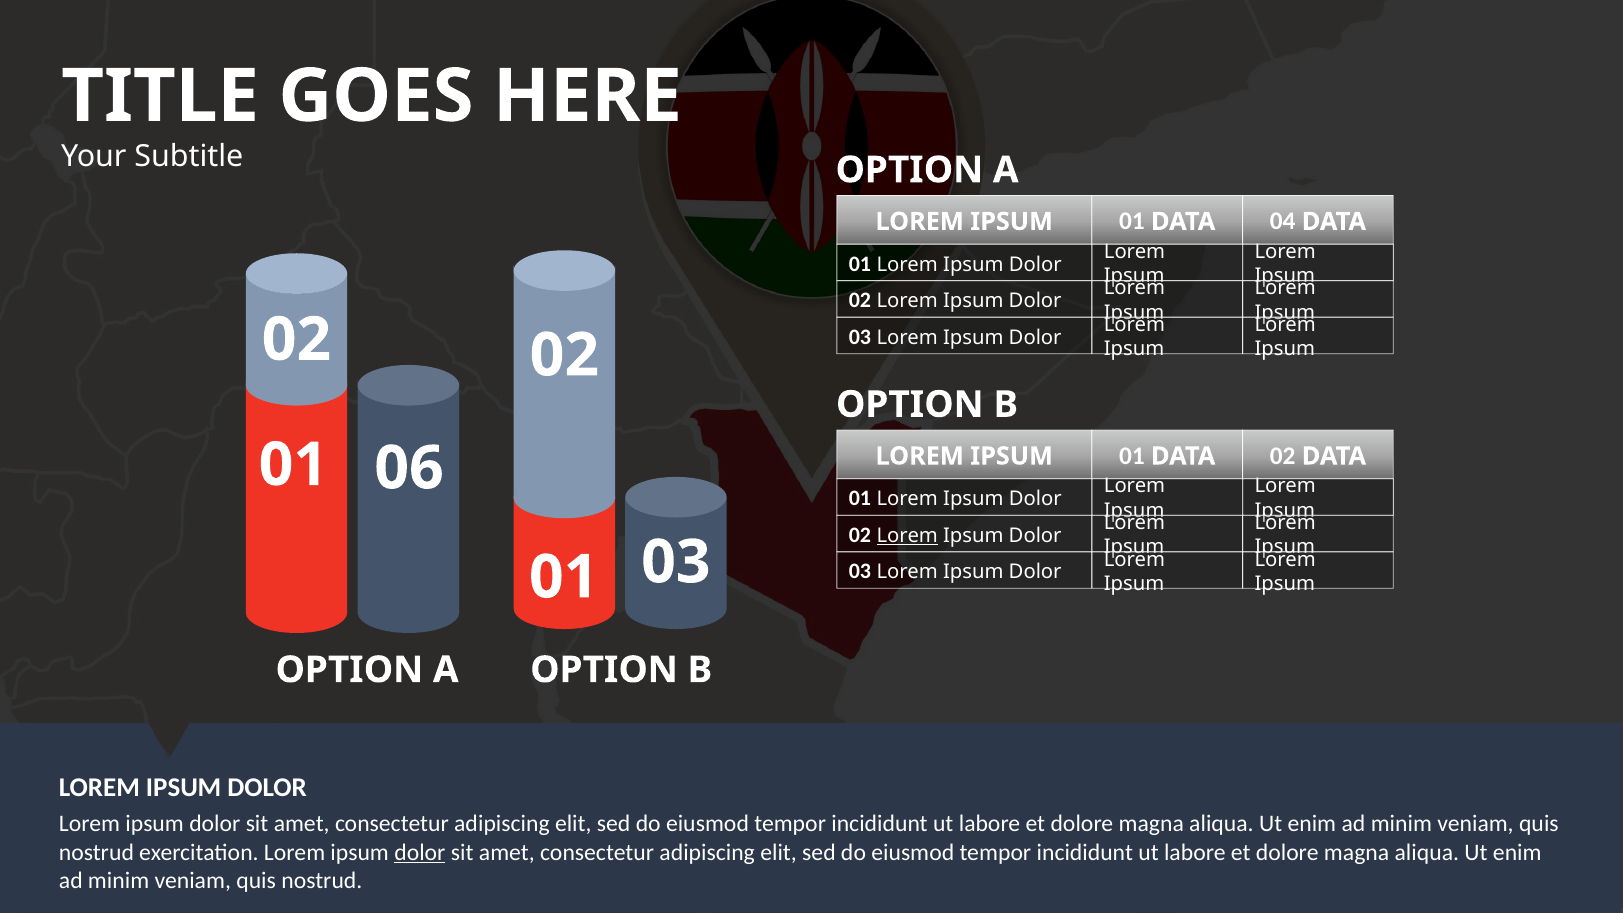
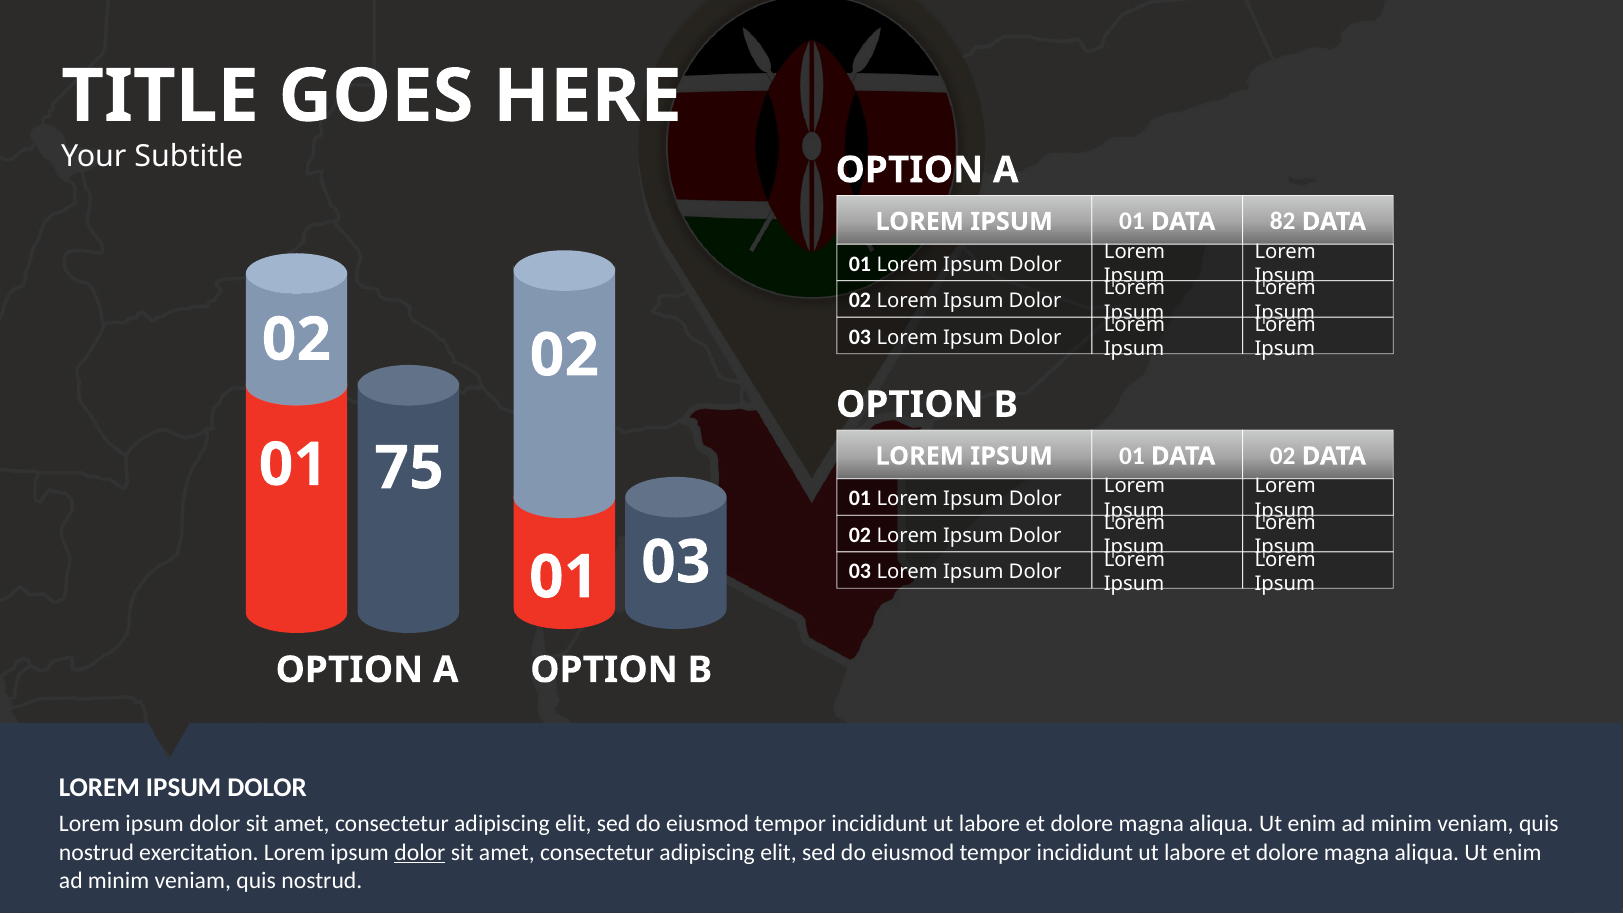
04: 04 -> 82
06: 06 -> 75
Lorem at (907, 536) underline: present -> none
